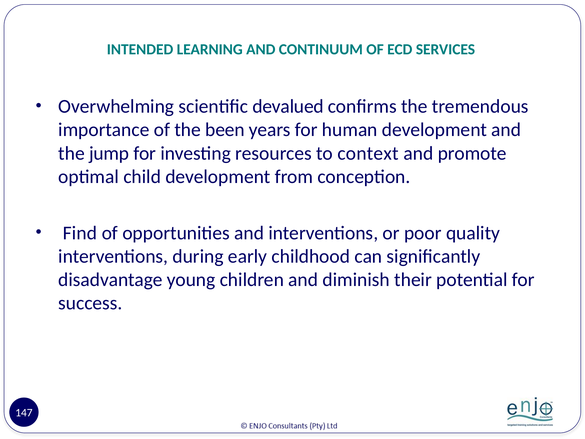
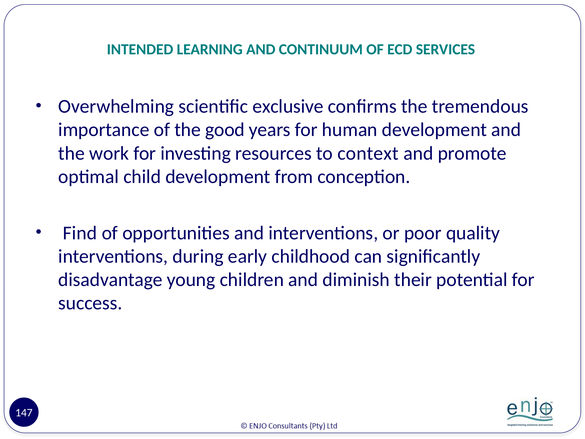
devalued: devalued -> exclusive
been: been -> good
jump: jump -> work
